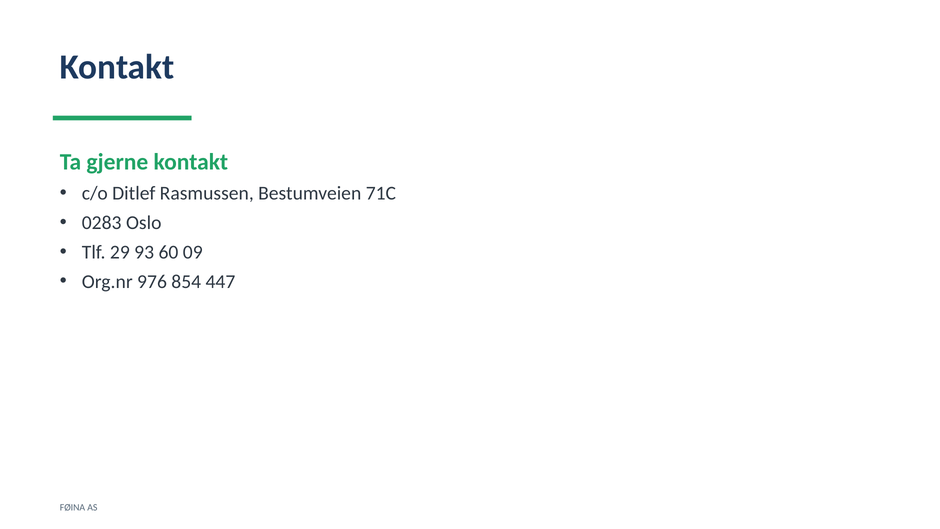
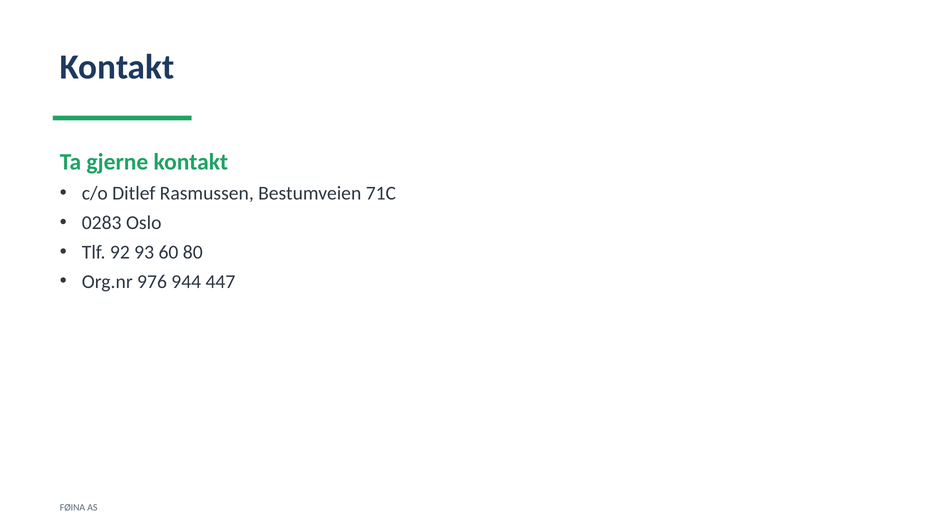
29: 29 -> 92
09: 09 -> 80
854: 854 -> 944
